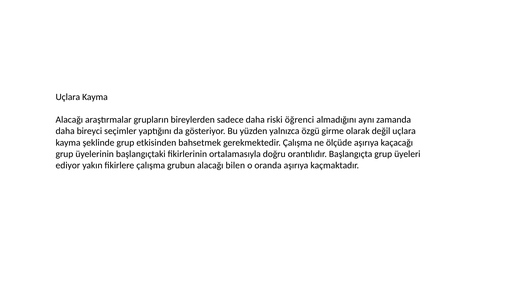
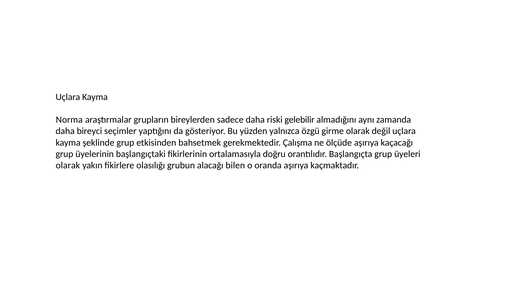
Alacağı at (69, 120): Alacağı -> Norma
öğrenci: öğrenci -> gelebilir
ediyor at (68, 165): ediyor -> olarak
fikirlere çalışma: çalışma -> olasılığı
